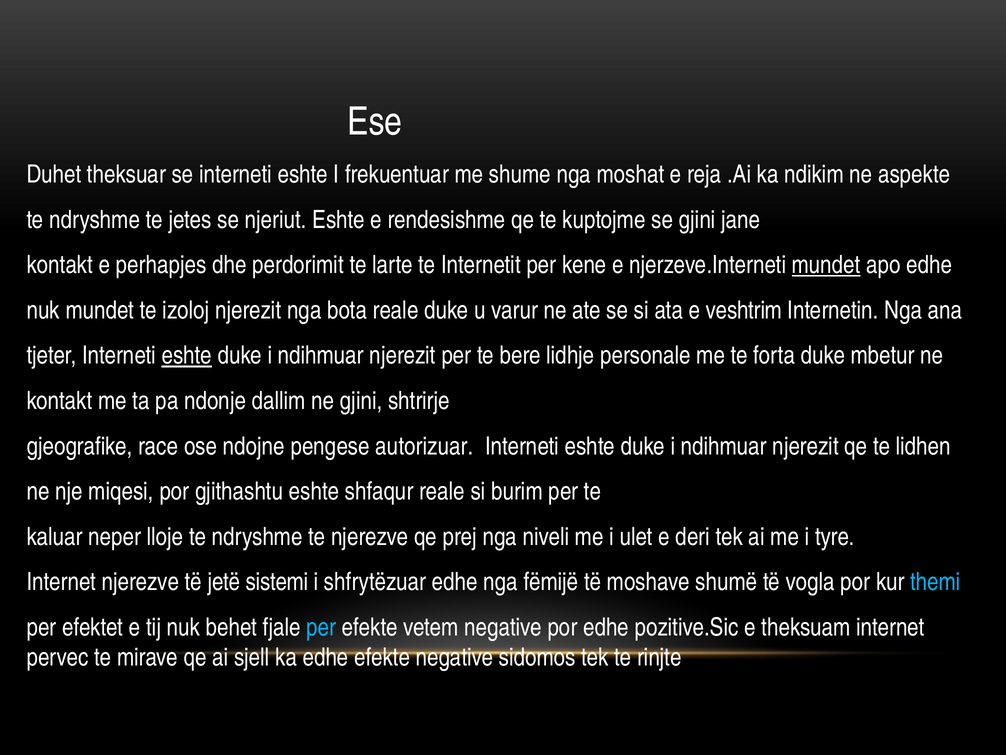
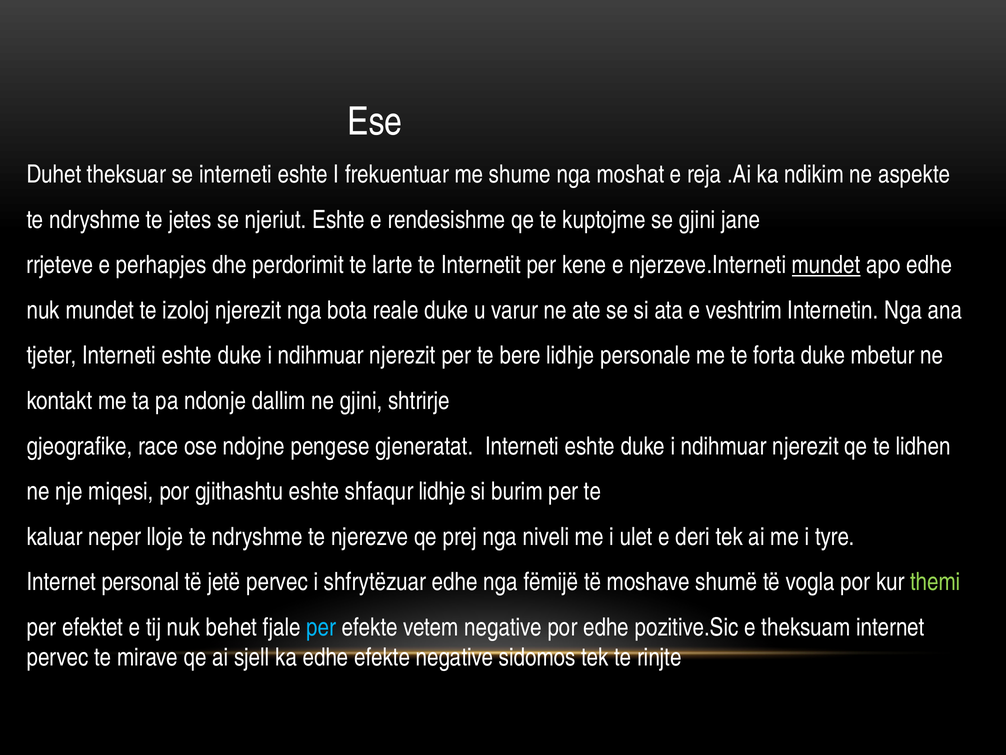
kontakt at (60, 265): kontakt -> rrjeteve
eshte at (187, 355) underline: present -> none
autorizuar: autorizuar -> gjeneratat
shfaqur reale: reale -> lidhje
Internet njerezve: njerezve -> personal
jetë sistemi: sistemi -> pervec
themi colour: light blue -> light green
